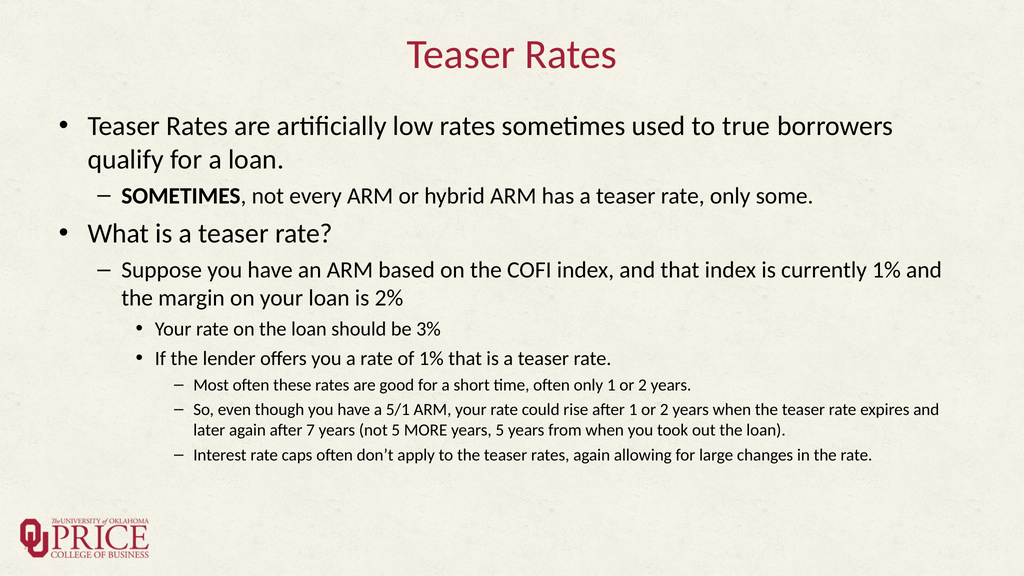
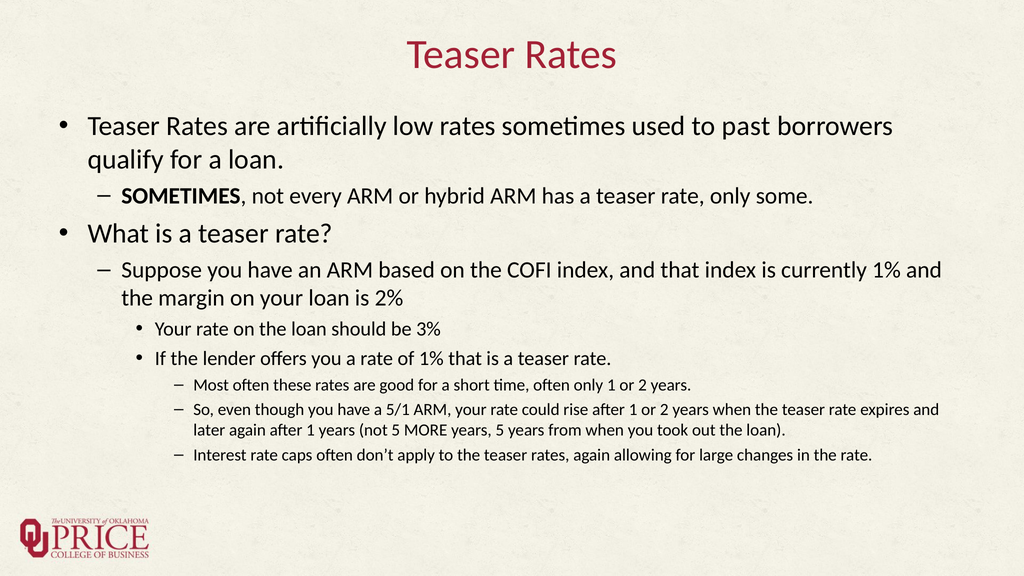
true: true -> past
again after 7: 7 -> 1
